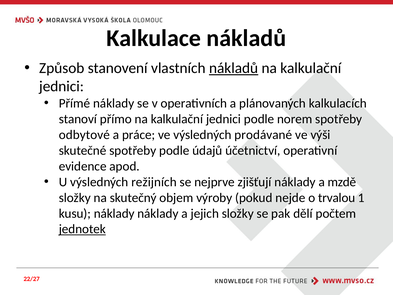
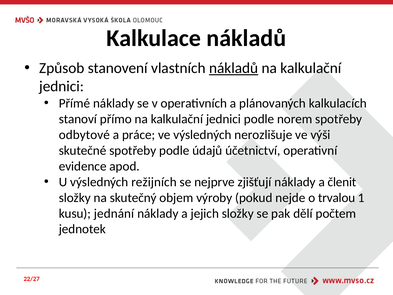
prodávané: prodávané -> nerozlišuje
mzdě: mzdě -> členit
kusu náklady: náklady -> jednání
jednotek underline: present -> none
